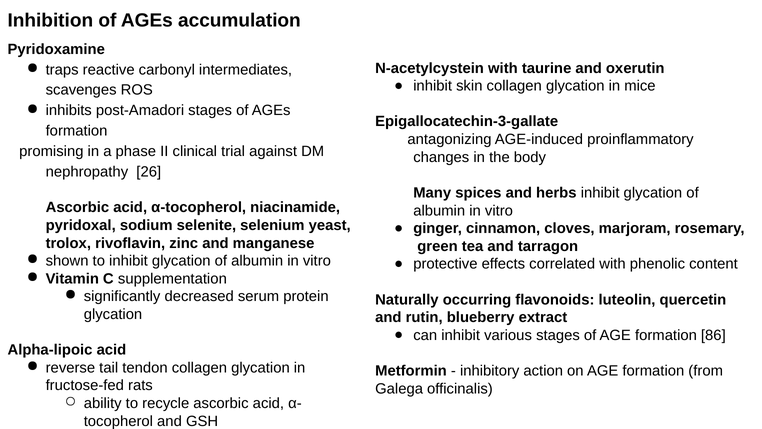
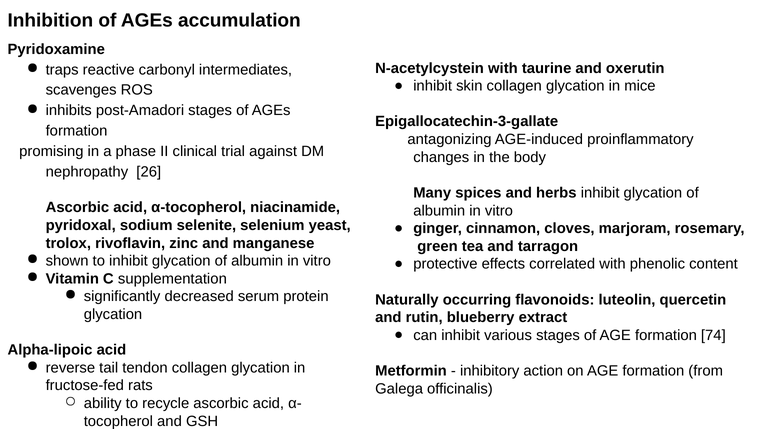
86: 86 -> 74
